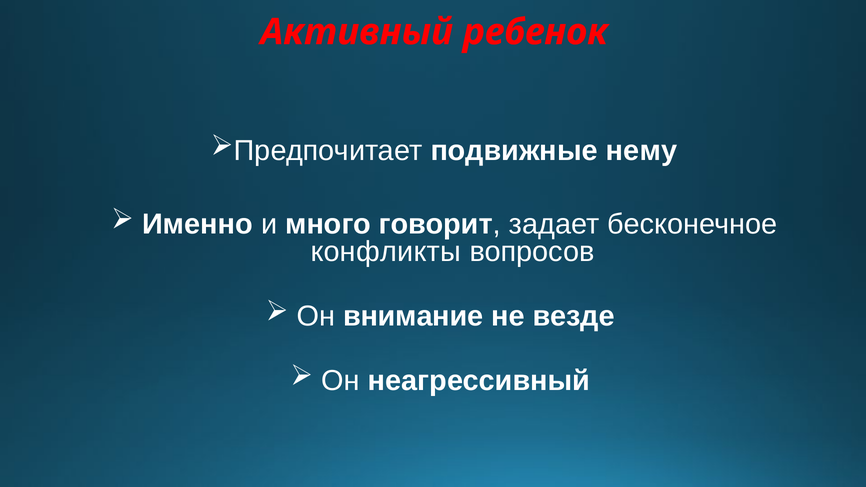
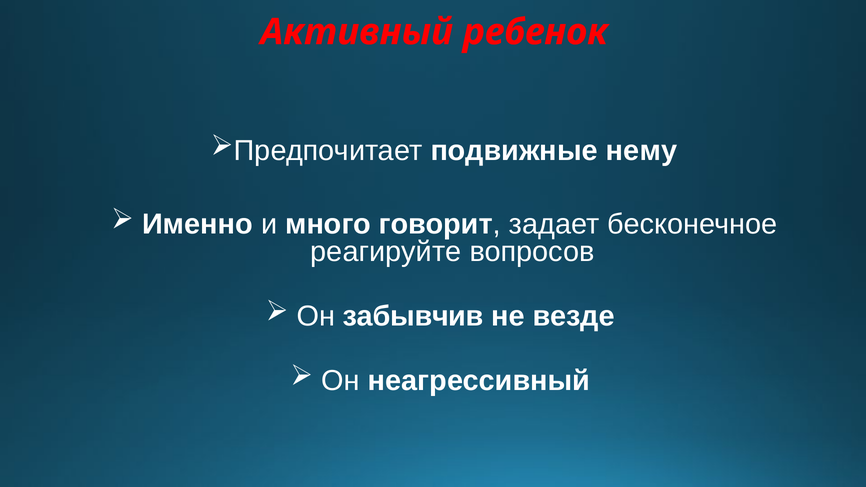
конфликты: конфликты -> реагируйте
внимание: внимание -> забывчив
